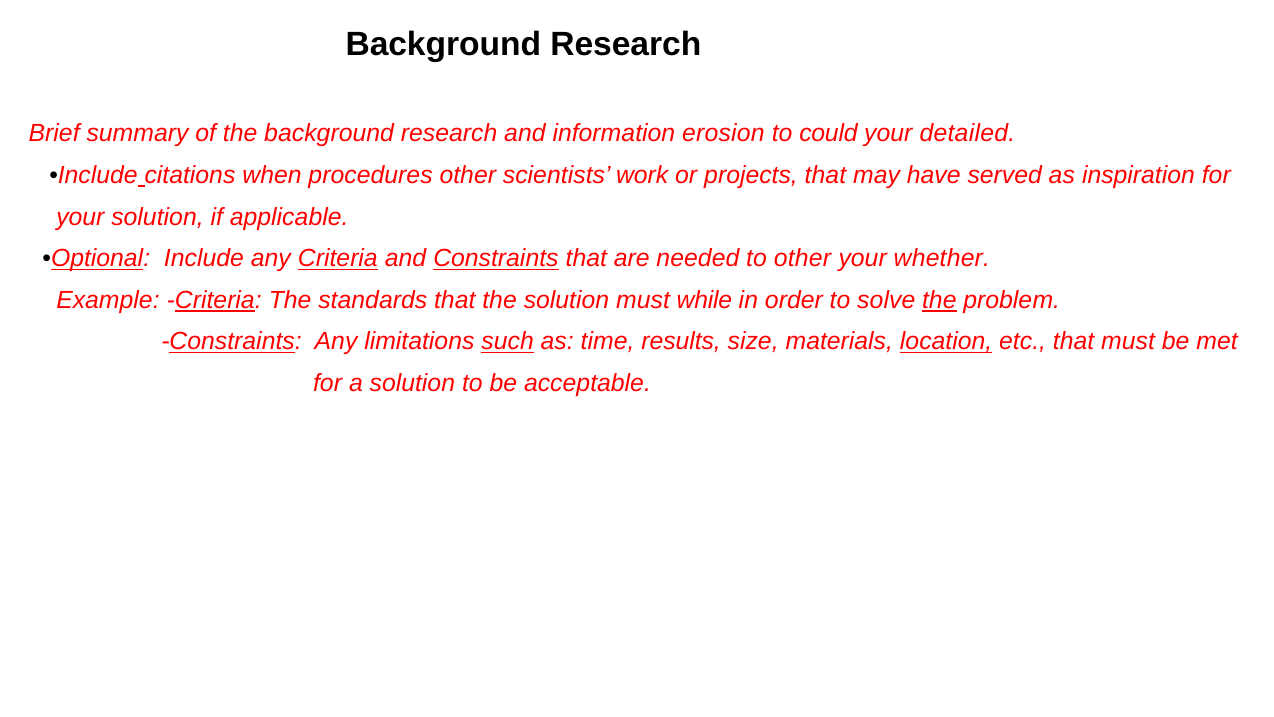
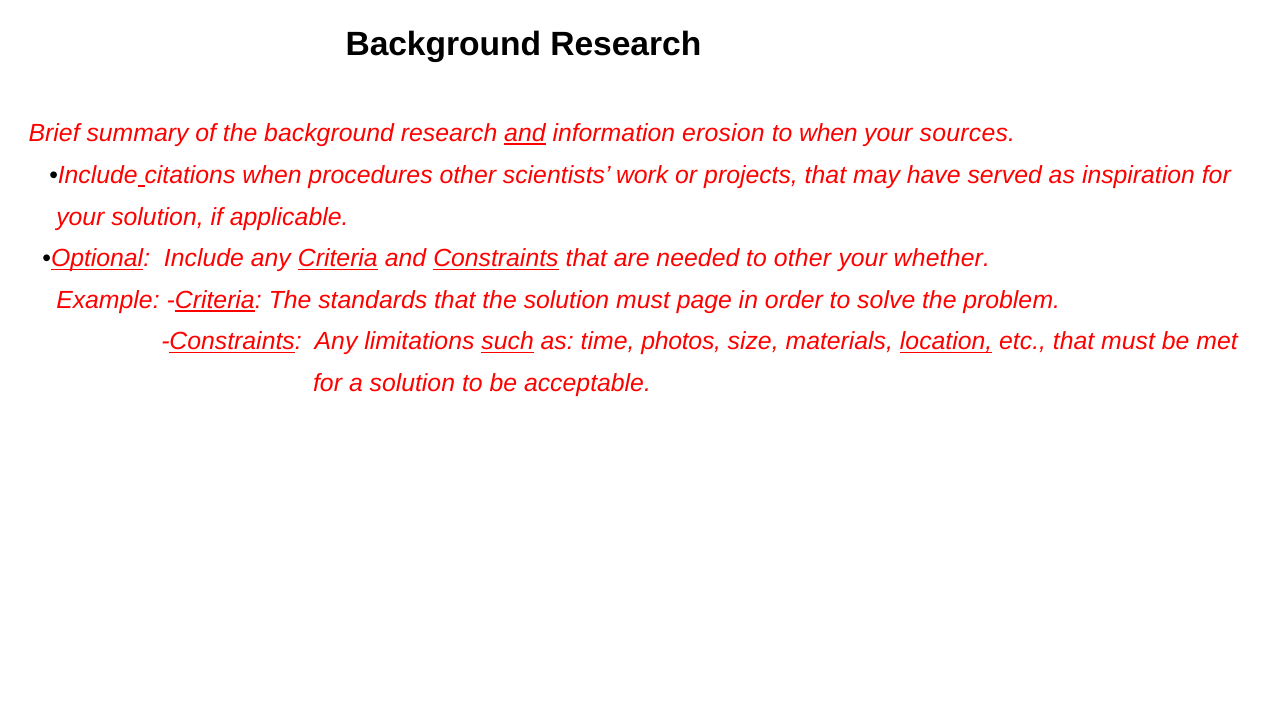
and at (525, 133) underline: none -> present
to could: could -> when
detailed: detailed -> sources
while: while -> page
the at (939, 300) underline: present -> none
results: results -> photos
